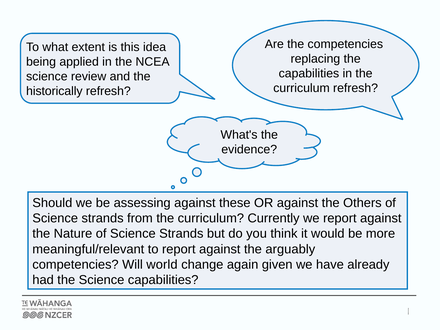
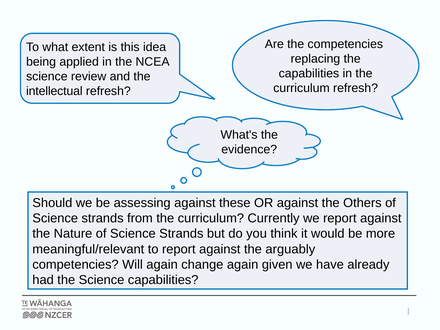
historically: historically -> intellectual
Will world: world -> again
